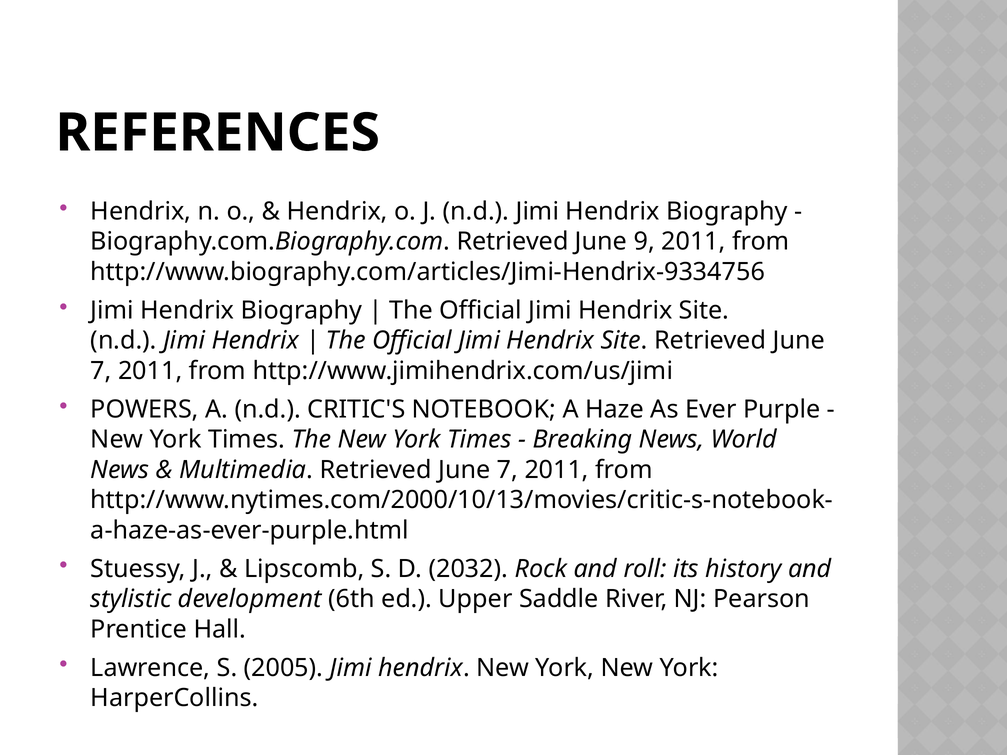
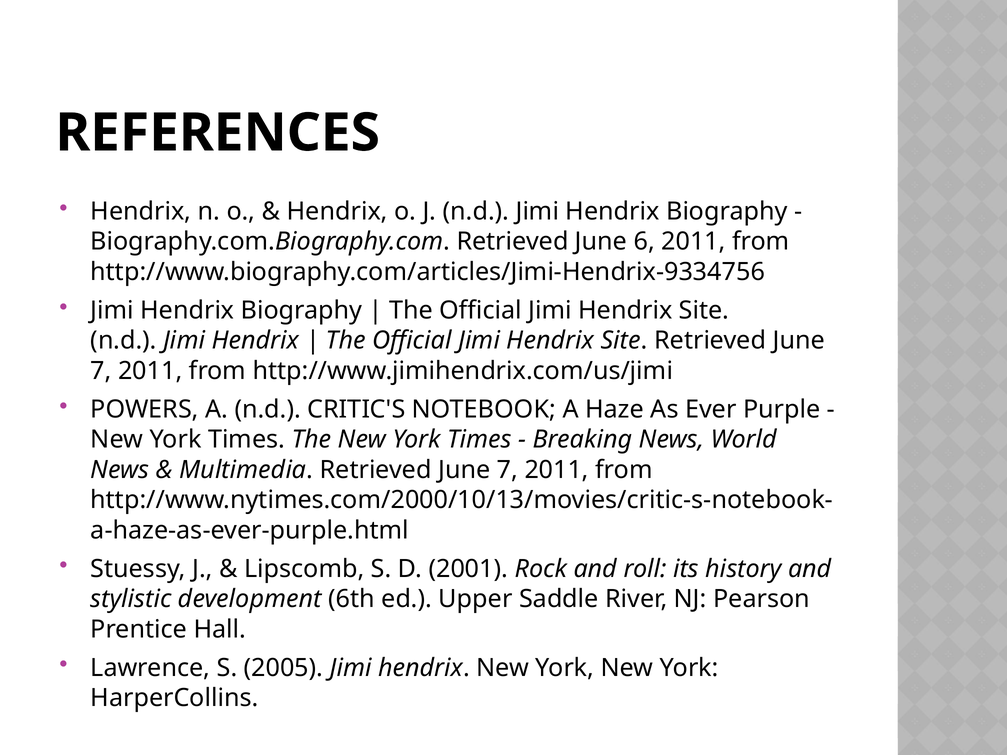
9: 9 -> 6
2032: 2032 -> 2001
